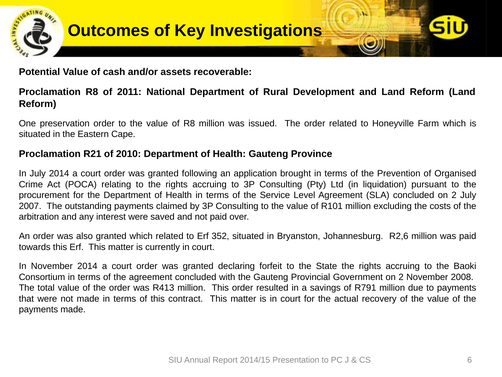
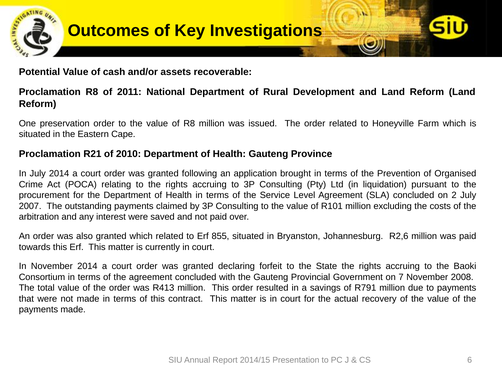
352: 352 -> 855
Government on 2: 2 -> 7
